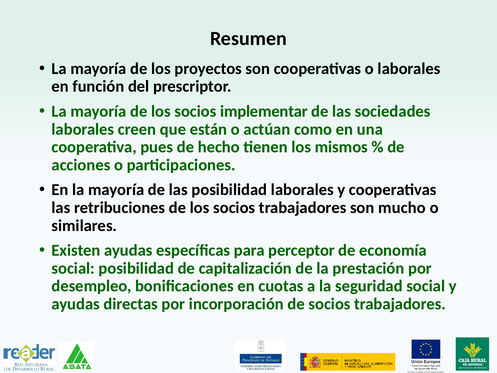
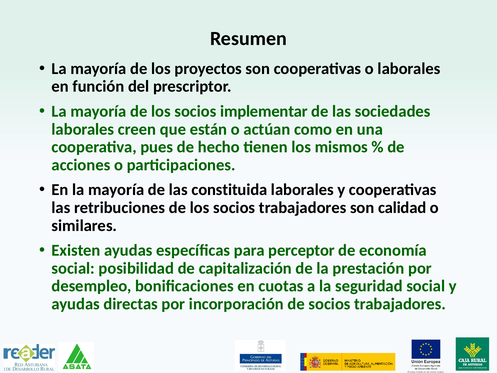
las posibilidad: posibilidad -> constituida
mucho: mucho -> calidad
